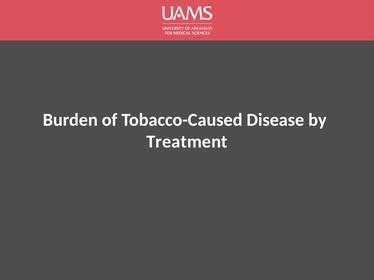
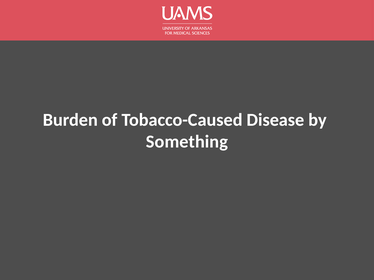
Treatment: Treatment -> Something
